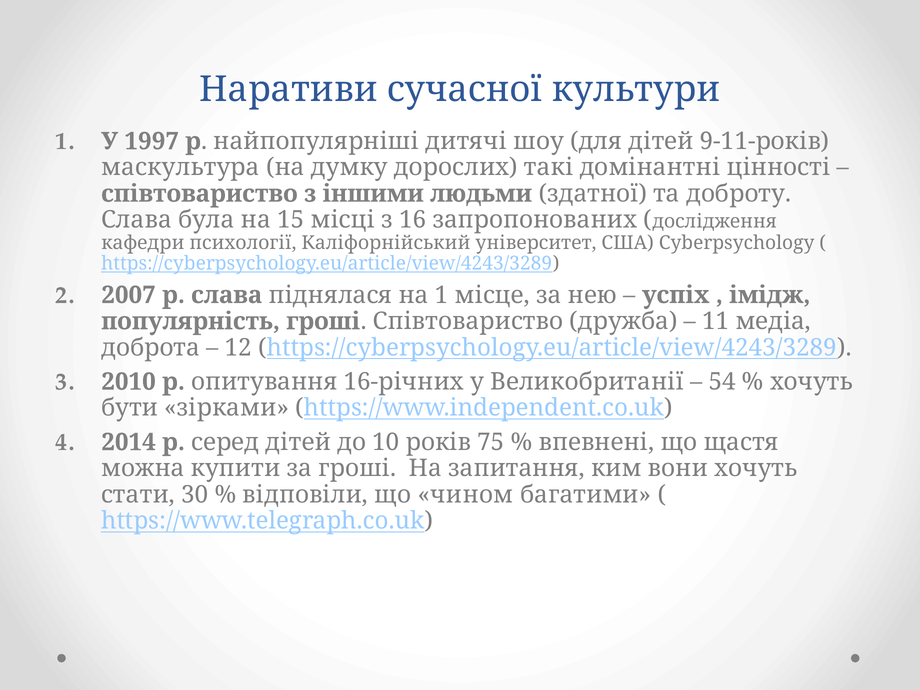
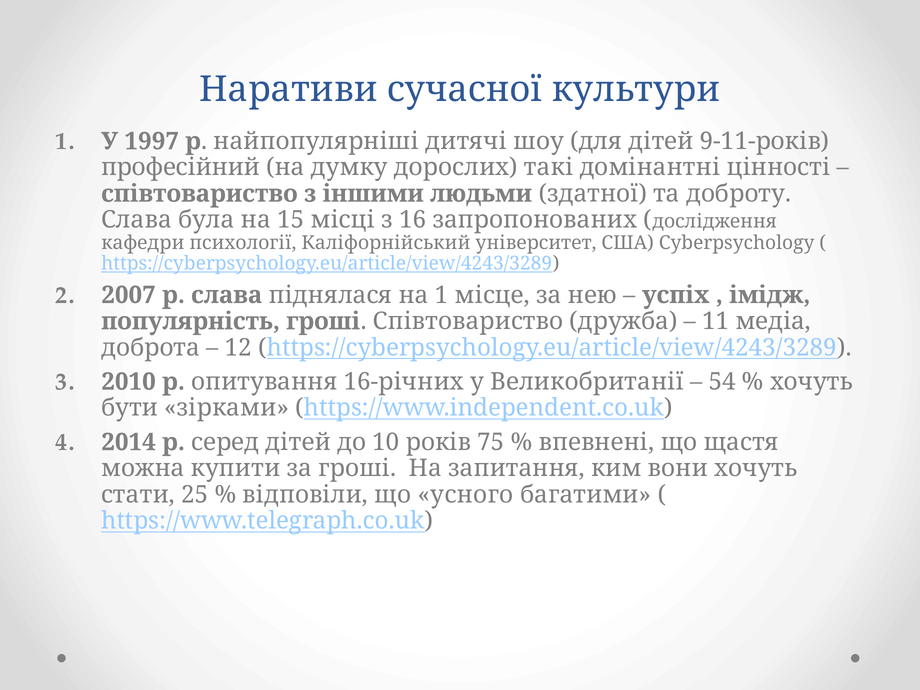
маскультура: маскультура -> професійний
30: 30 -> 25
чином: чином -> усного
